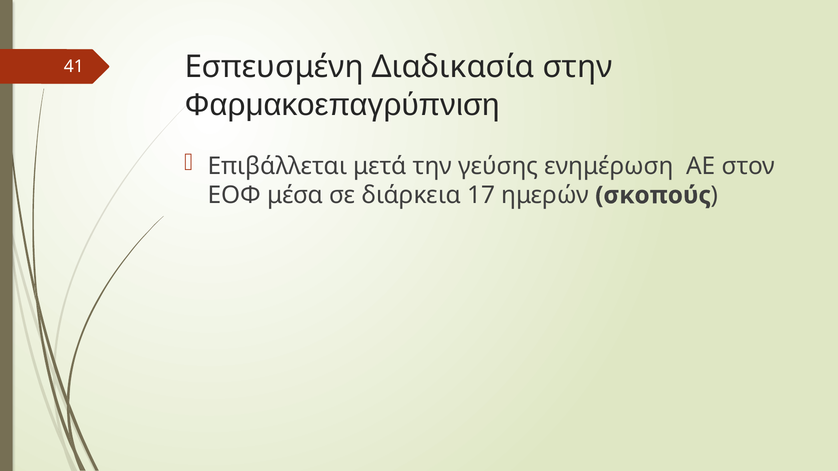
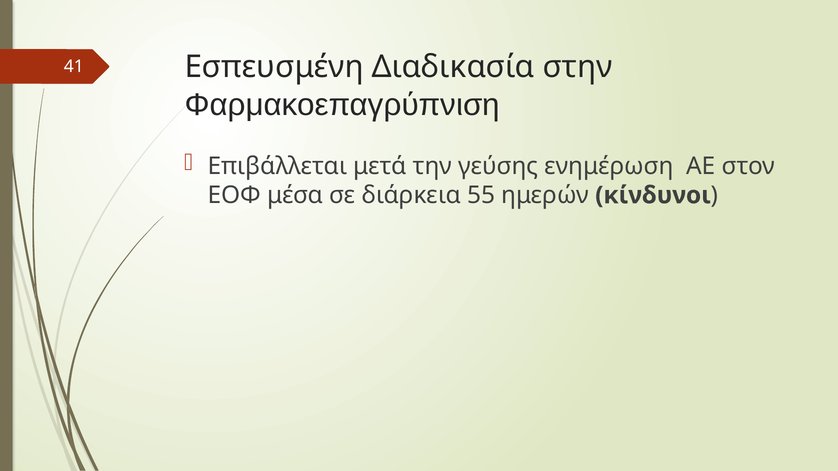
17: 17 -> 55
σκοπούς: σκοπούς -> κίνδυνοι
